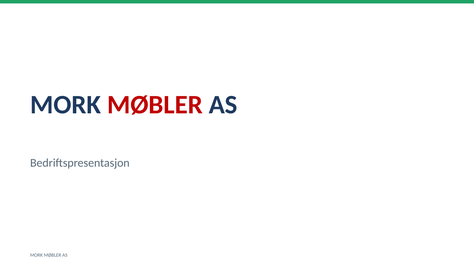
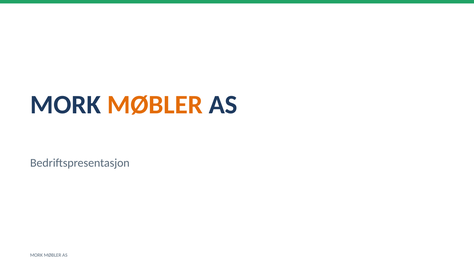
MØBLER at (155, 105) colour: red -> orange
